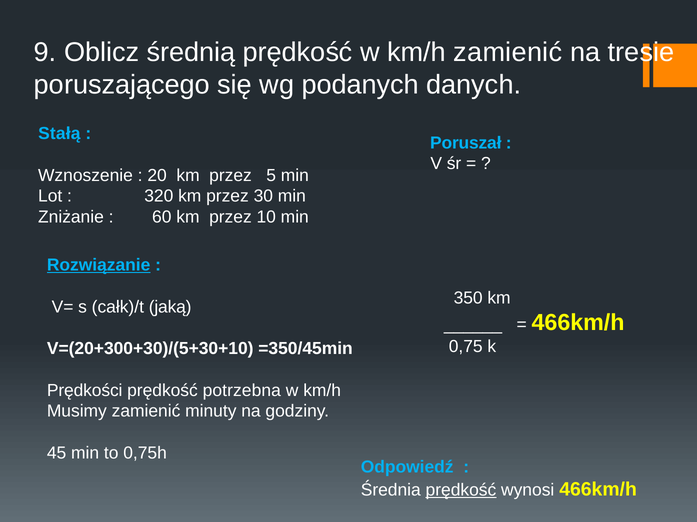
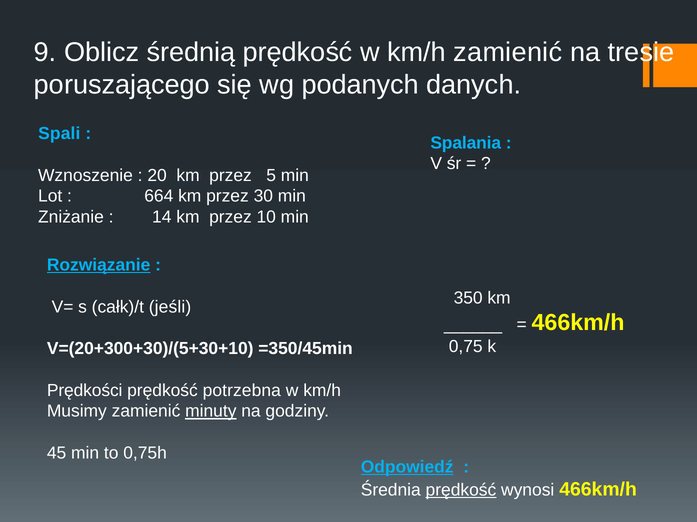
Stałą: Stałą -> Spali
Poruszał: Poruszał -> Spalania
320: 320 -> 664
60: 60 -> 14
jaką: jaką -> jeśli
minuty underline: none -> present
Odpowiedź underline: none -> present
